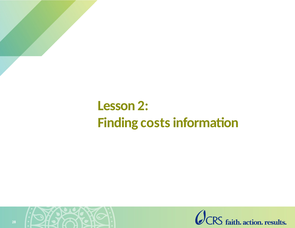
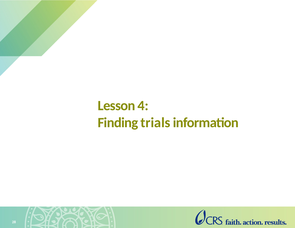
2: 2 -> 4
costs: costs -> trials
